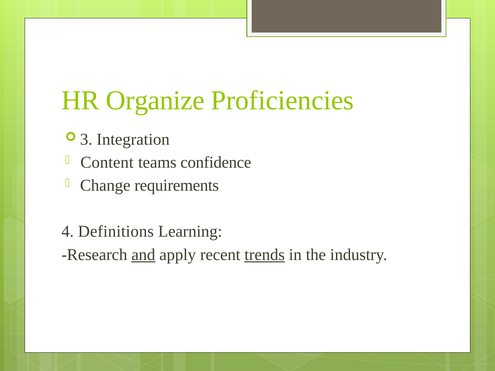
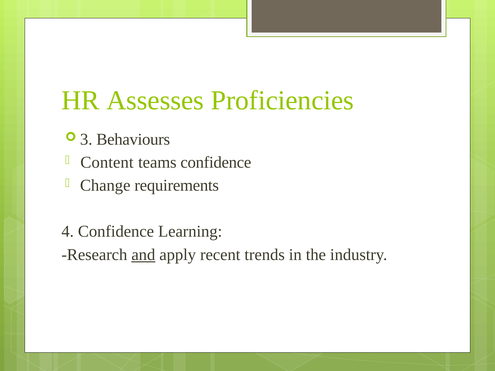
Organize: Organize -> Assesses
Integration: Integration -> Behaviours
4 Definitions: Definitions -> Confidence
trends underline: present -> none
